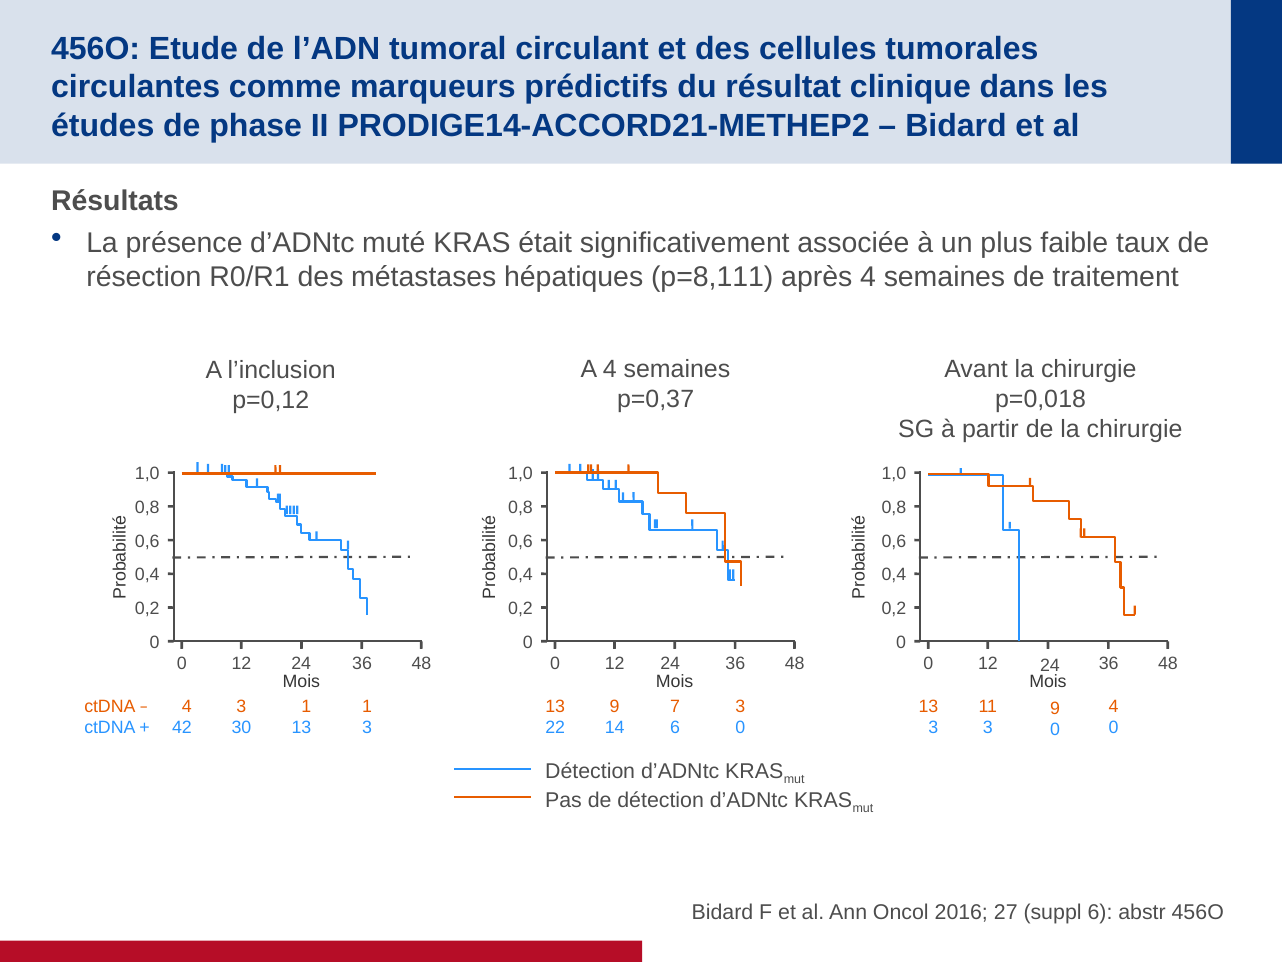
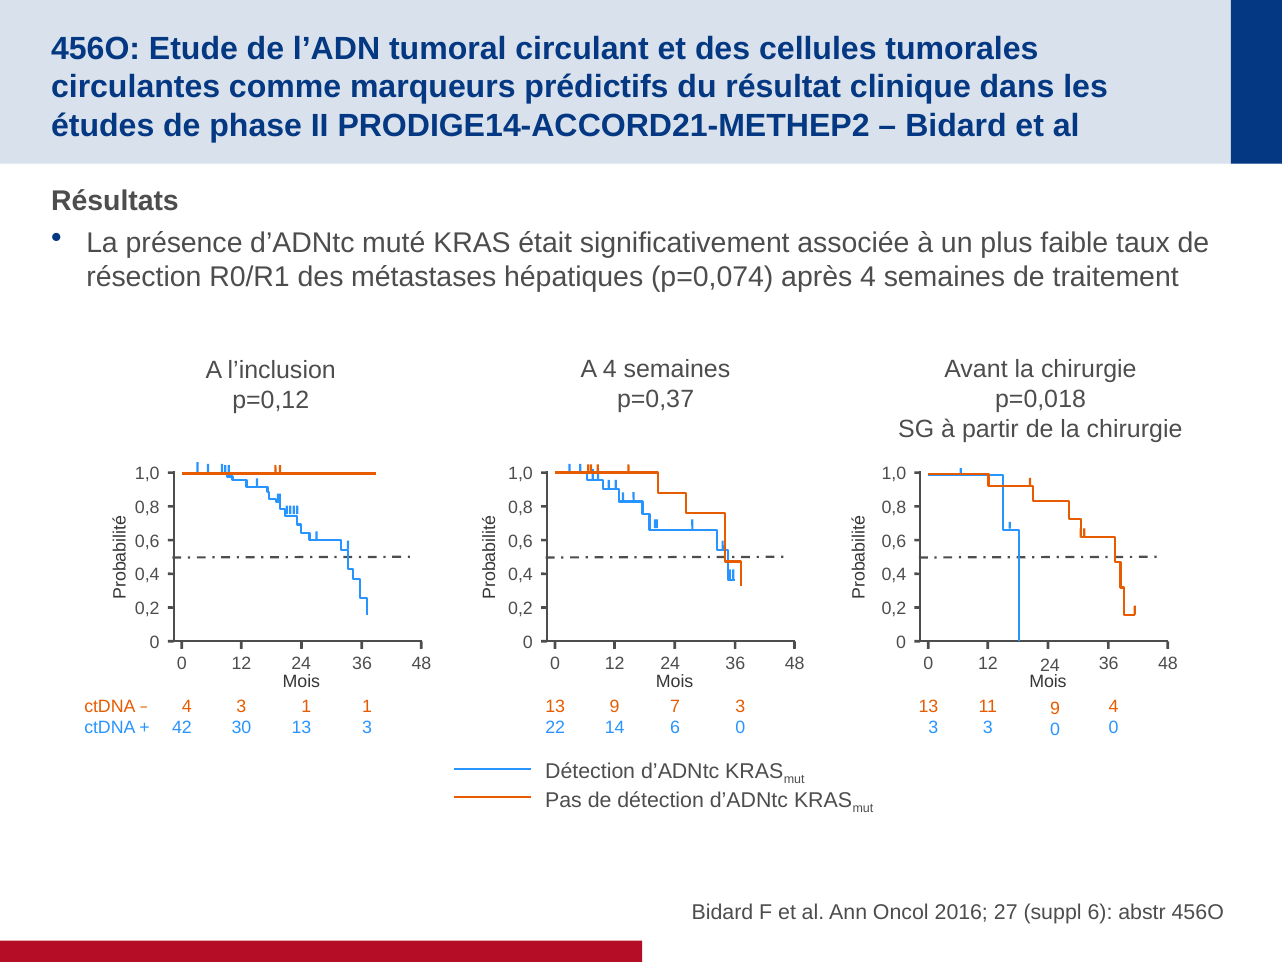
p=8,111: p=8,111 -> p=0,074
